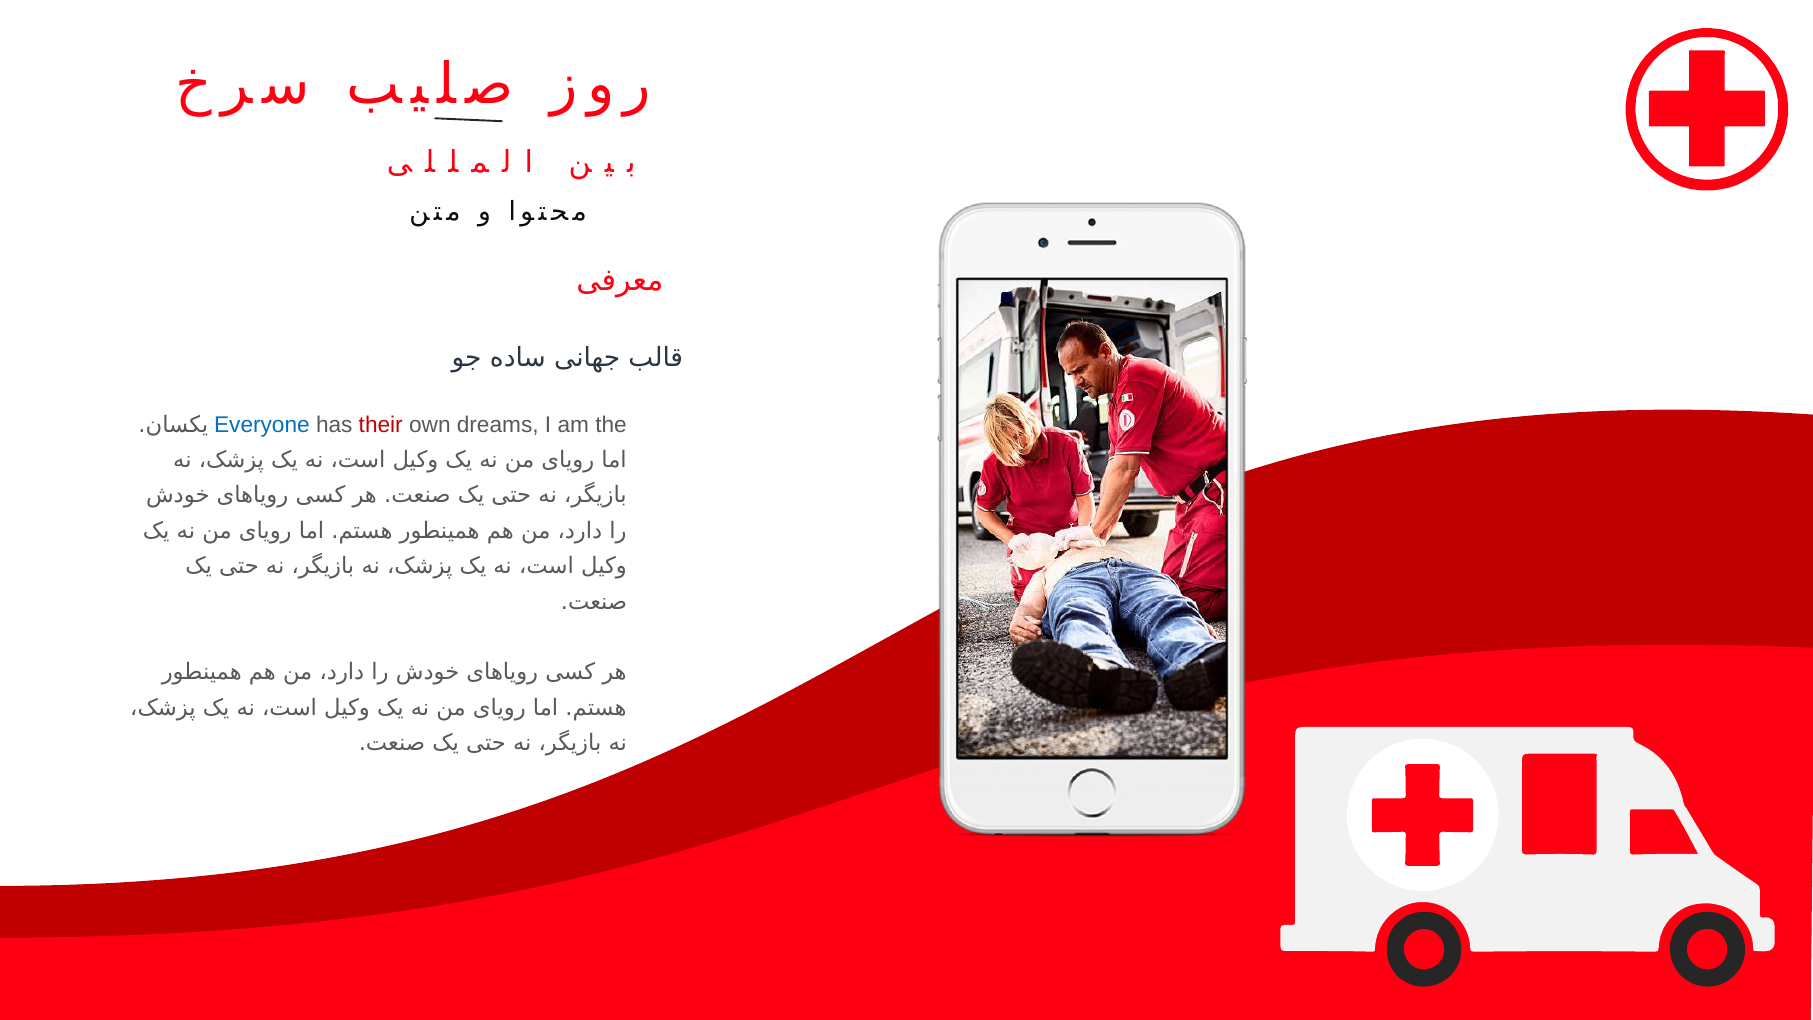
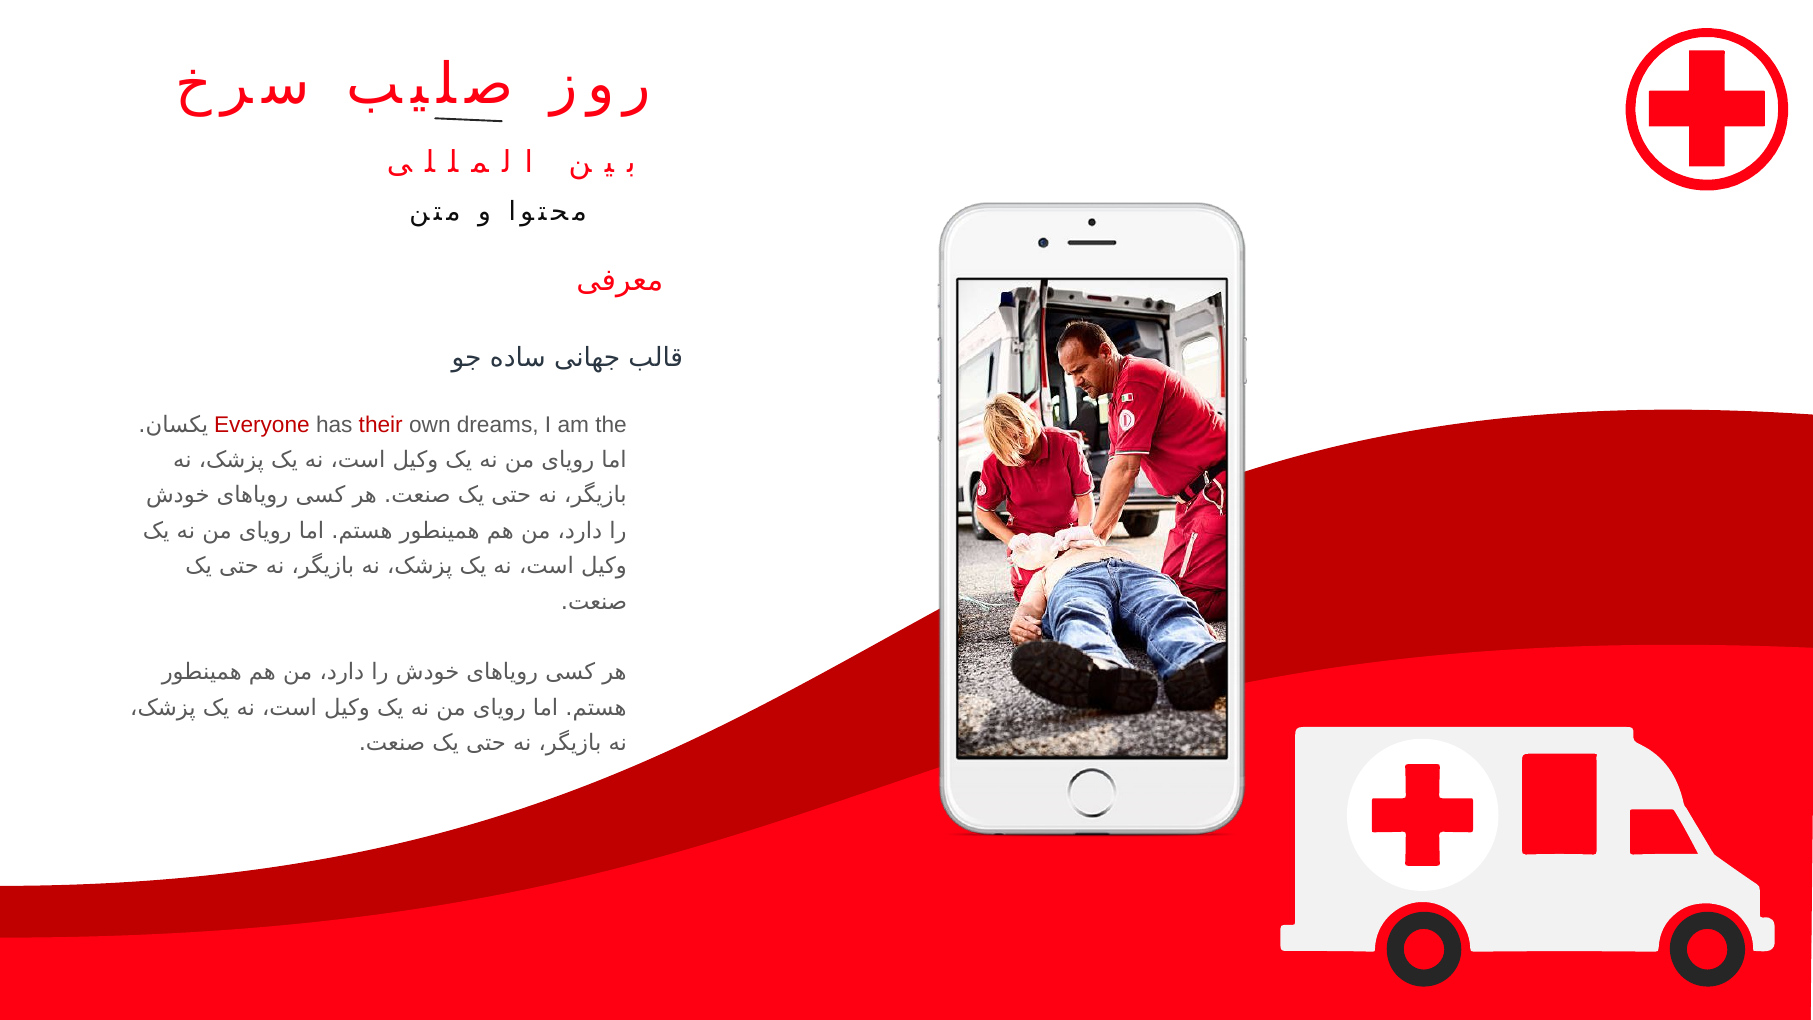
Everyone colour: blue -> red
